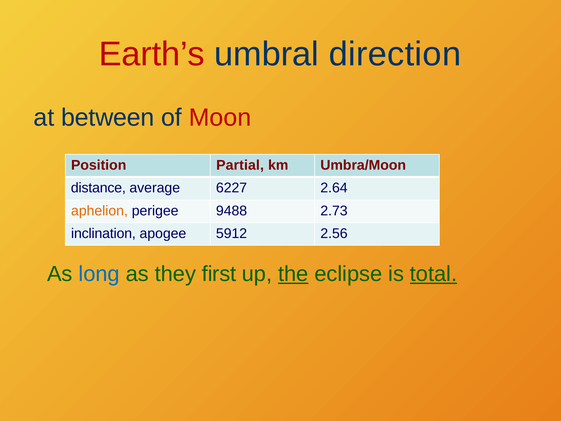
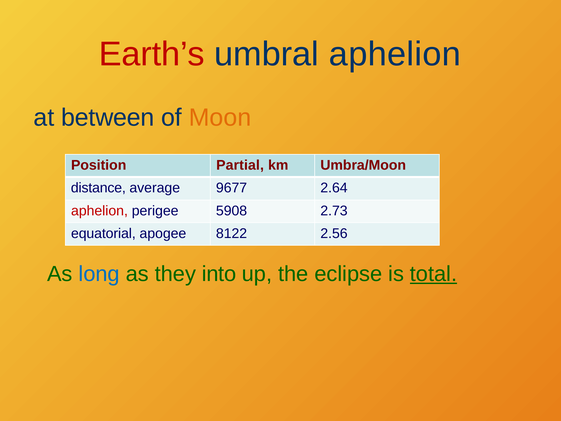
umbral direction: direction -> aphelion
Moon colour: red -> orange
6227: 6227 -> 9677
aphelion at (99, 211) colour: orange -> red
9488: 9488 -> 5908
inclination: inclination -> equatorial
5912: 5912 -> 8122
first: first -> into
the underline: present -> none
